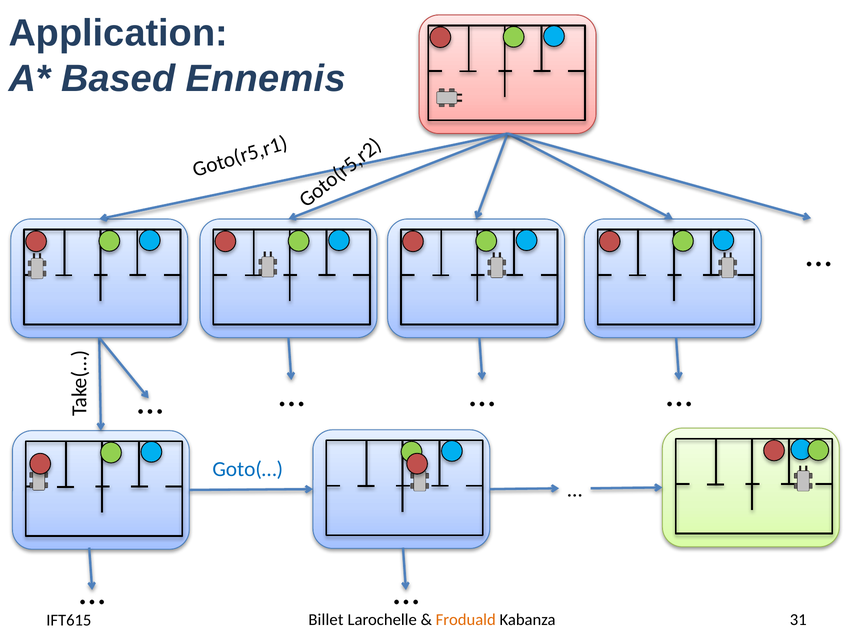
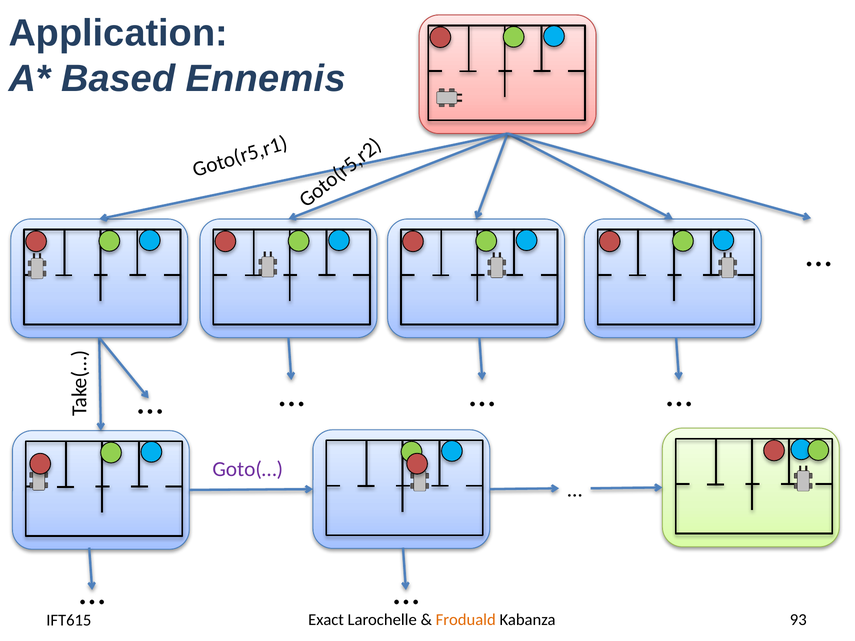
Goto(… colour: blue -> purple
Billet: Billet -> Exact
31: 31 -> 93
